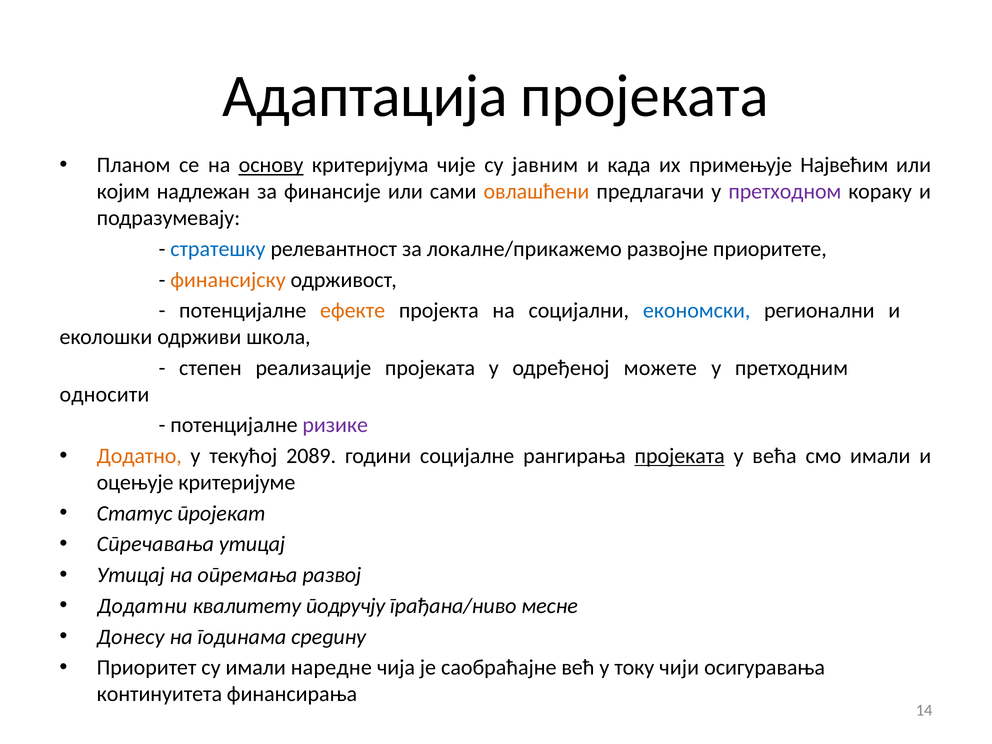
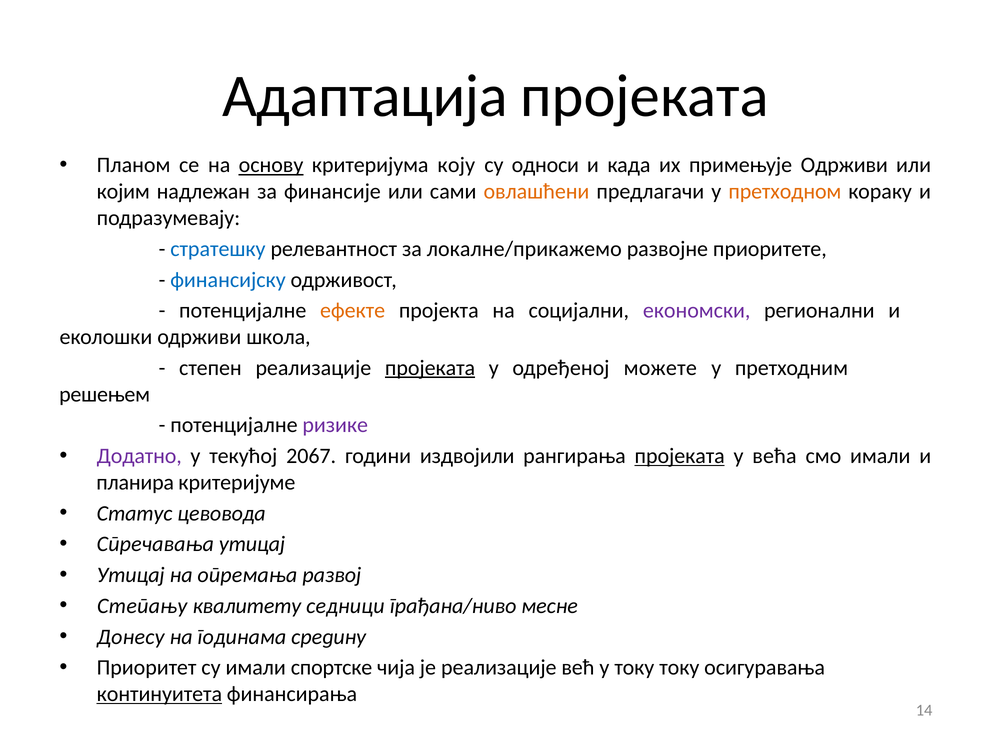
чије: чије -> коју
јавним: јавним -> односи
примењује Највећим: Највећим -> Одрживи
претходном colour: purple -> orange
финансијску colour: orange -> blue
економски colour: blue -> purple
пројеката at (430, 368) underline: none -> present
односити: односити -> решењем
Додатно colour: orange -> purple
2089: 2089 -> 2067
социјалне: социјалне -> издвојили
оцењује: оцењује -> планира
пројекат: пројекат -> цевовода
Додатни: Додатни -> Степању
подручју: подручју -> седници
наредне: наредне -> спортске
је саобраћајне: саобраћајне -> реализације
току чији: чији -> току
континуитета underline: none -> present
